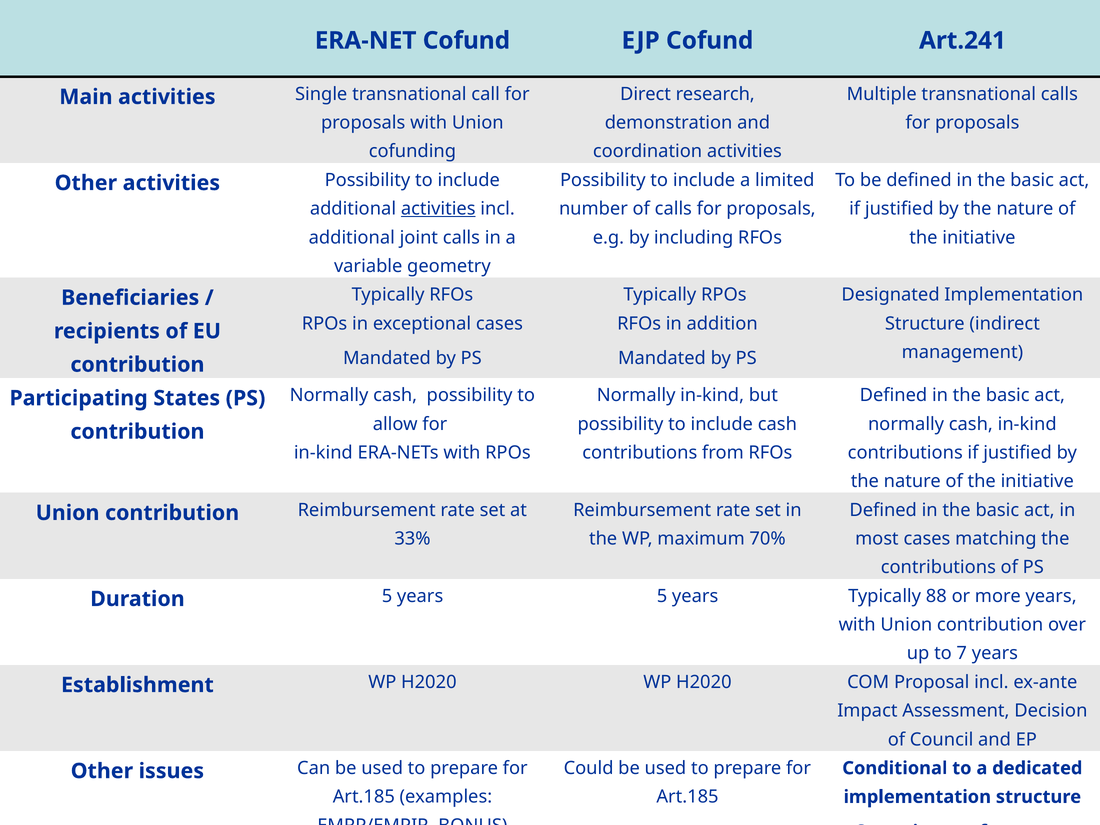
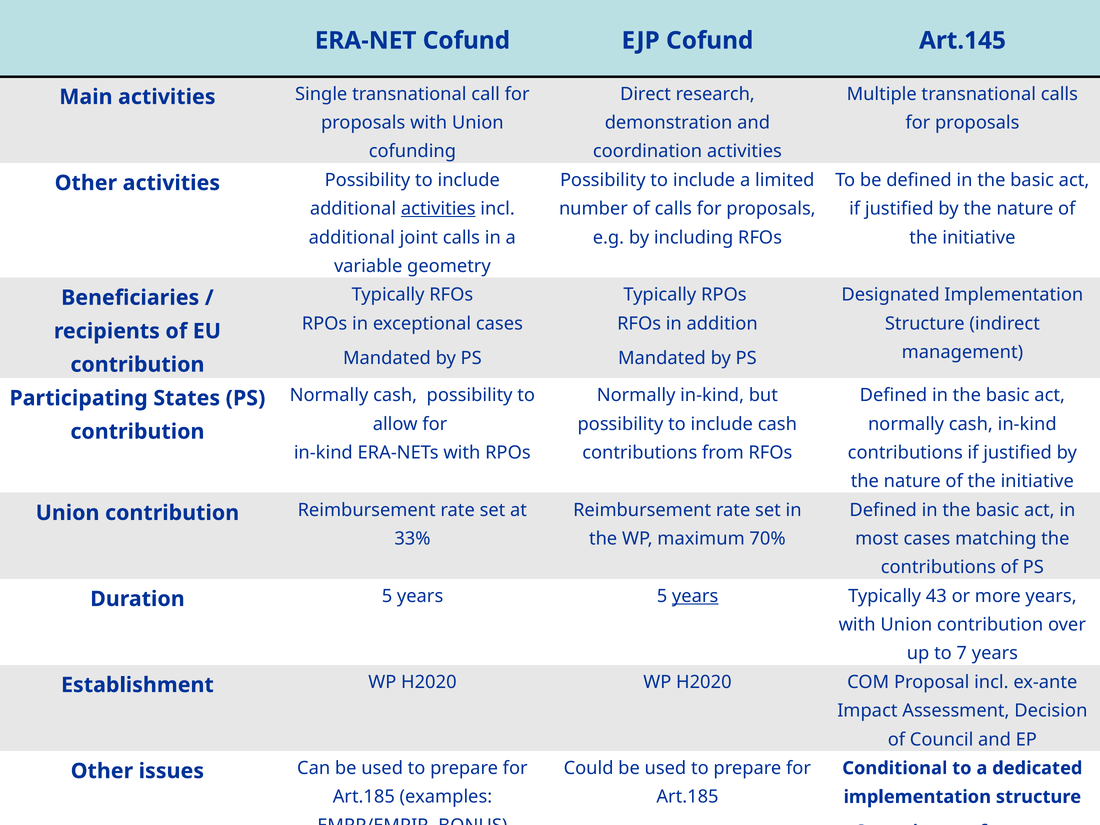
Art.241: Art.241 -> Art.145
years at (695, 596) underline: none -> present
88: 88 -> 43
